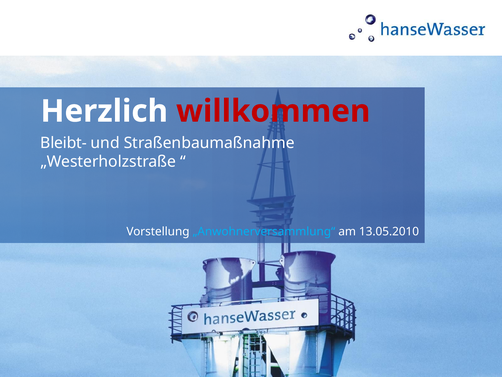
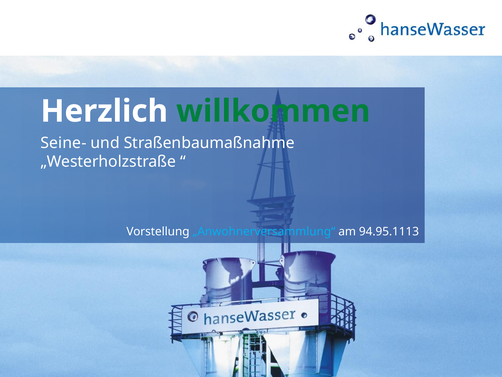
willkommen colour: red -> green
Bleibt-: Bleibt- -> Seine-
13.05.2010: 13.05.2010 -> 94.95.1113
